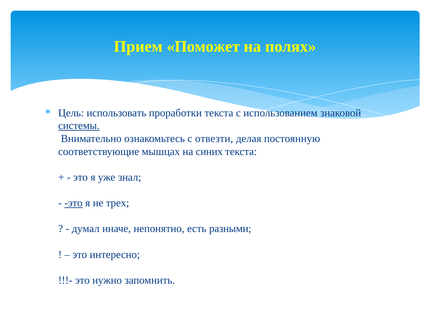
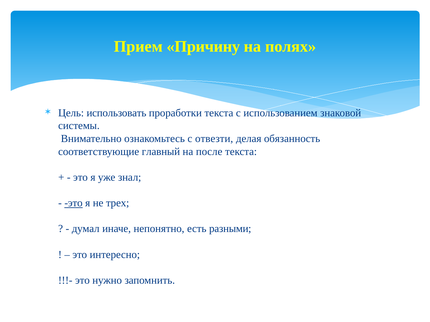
Поможет: Поможет -> Причину
системы underline: present -> none
постоянную: постоянную -> обязанность
мышцах: мышцах -> главный
синих: синих -> после
